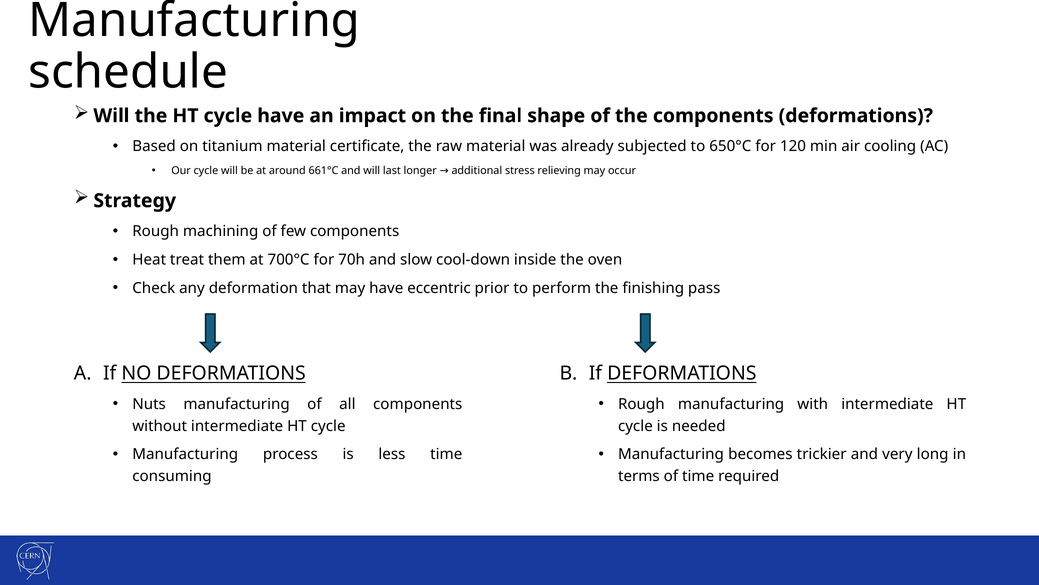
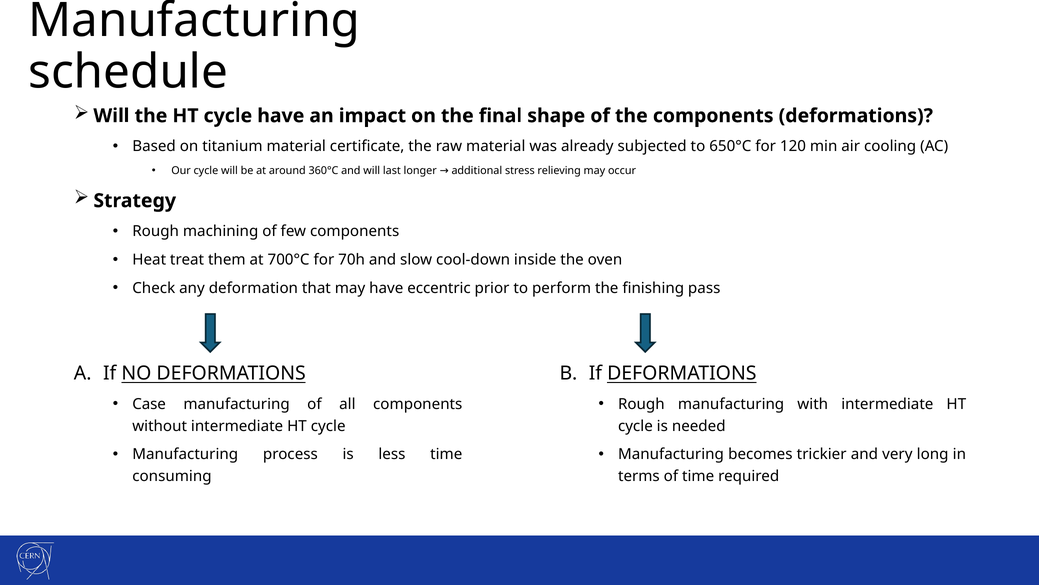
661°C: 661°C -> 360°C
Nuts: Nuts -> Case
